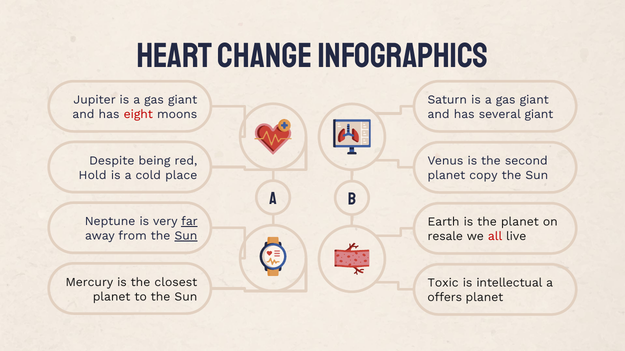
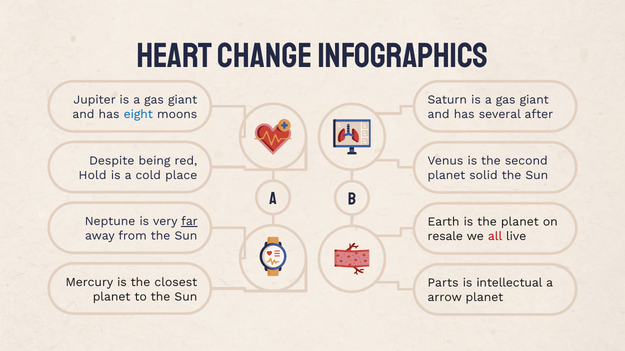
eight colour: red -> blue
several giant: giant -> after
copy: copy -> solid
Sun at (186, 236) underline: present -> none
Toxic: Toxic -> Parts
offers: offers -> arrow
